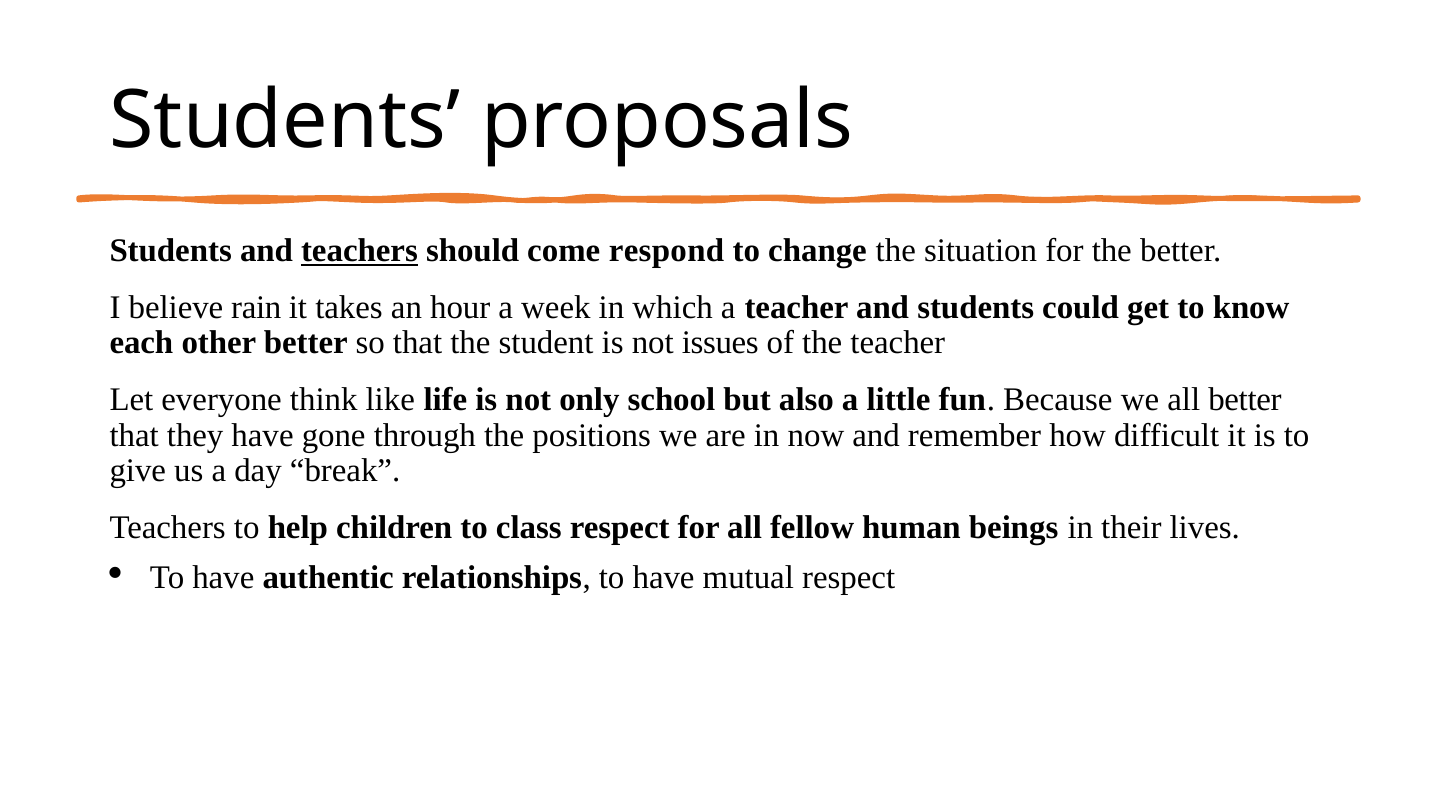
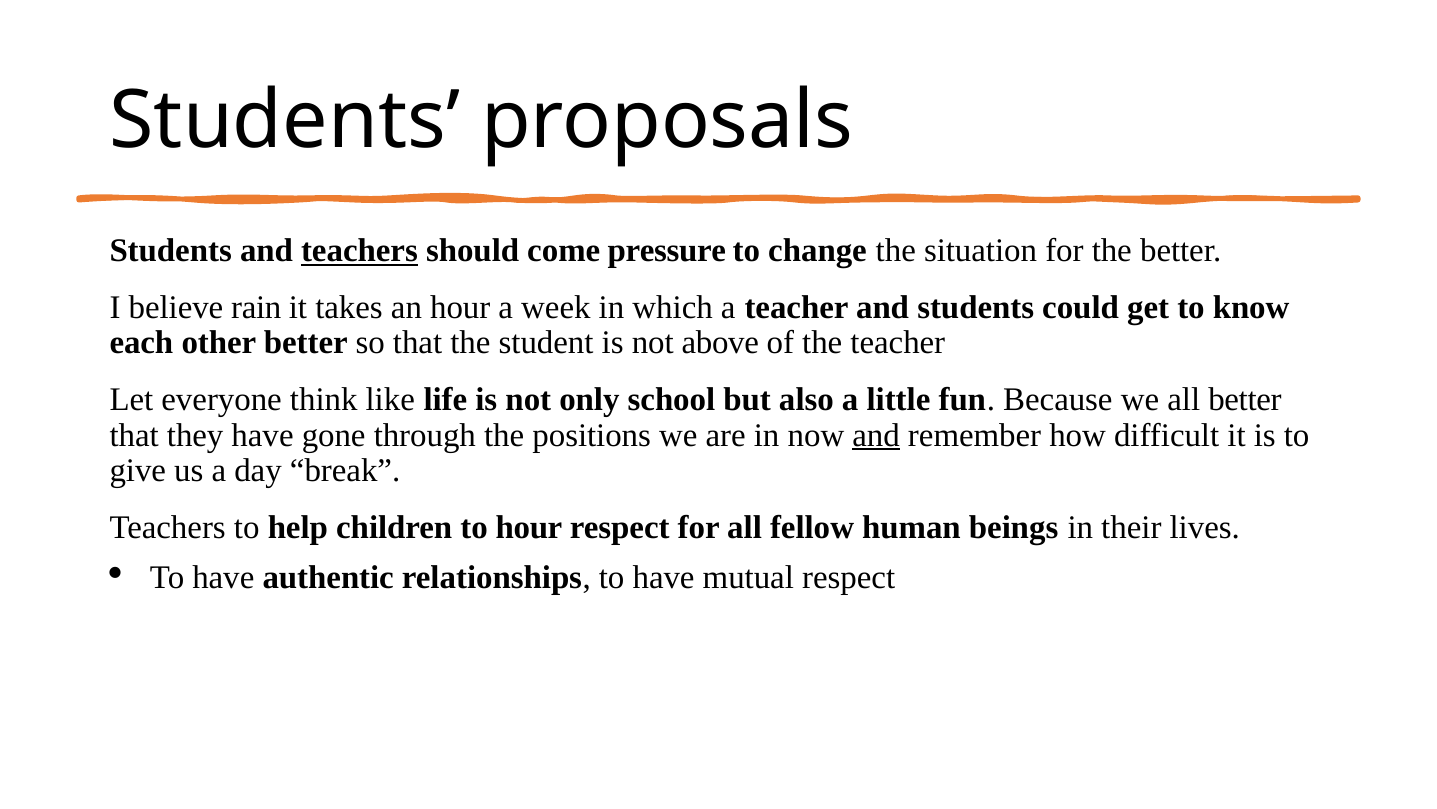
respond: respond -> pressure
issues: issues -> above
and at (876, 435) underline: none -> present
to class: class -> hour
